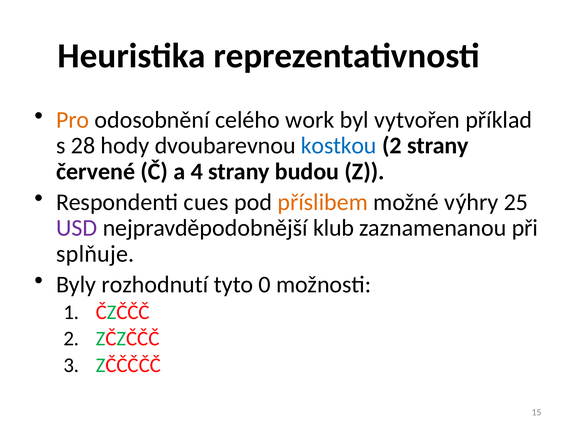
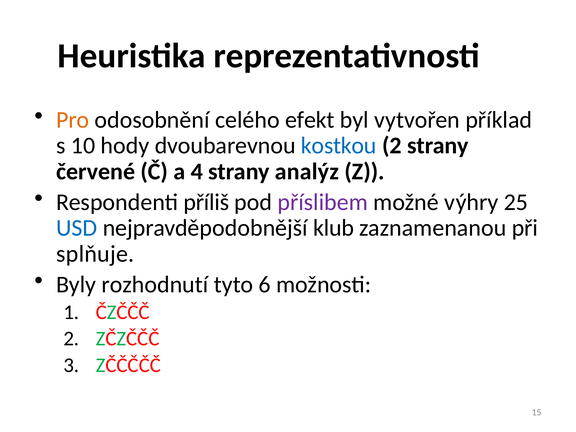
work: work -> efekt
28: 28 -> 10
budou: budou -> analýz
cues: cues -> příliš
příslibem colour: orange -> purple
USD colour: purple -> blue
0: 0 -> 6
